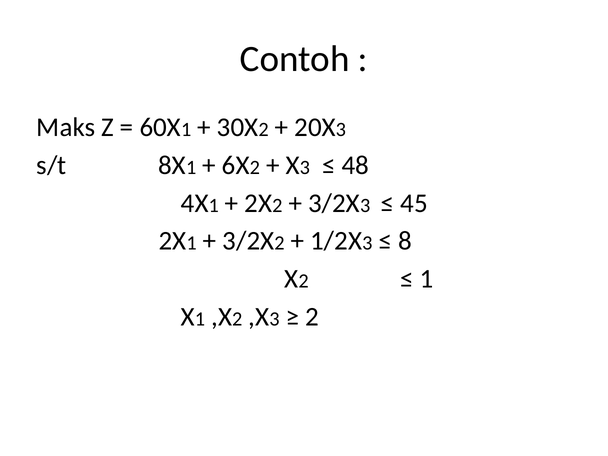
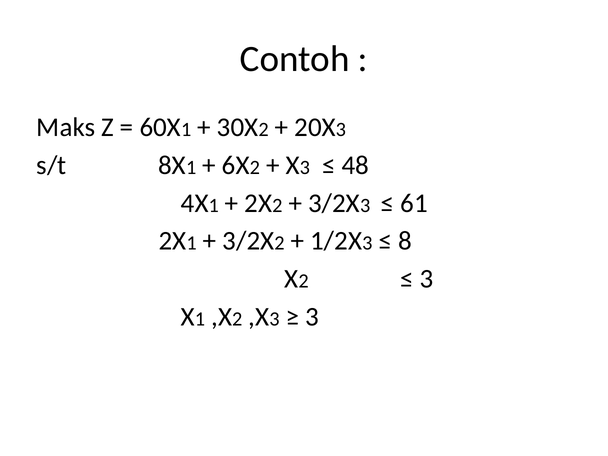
45: 45 -> 61
1 at (427, 279): 1 -> 3
2 at (312, 317): 2 -> 3
